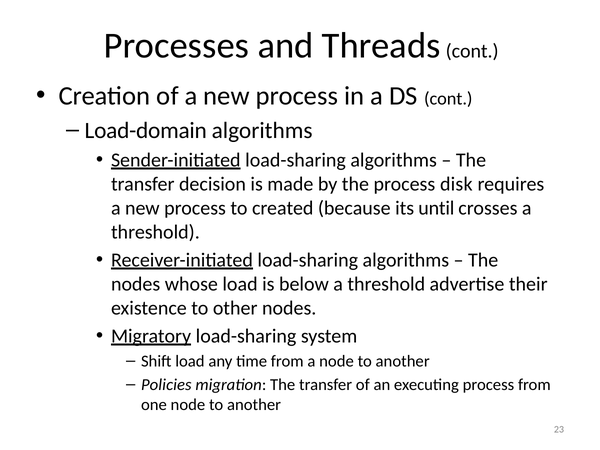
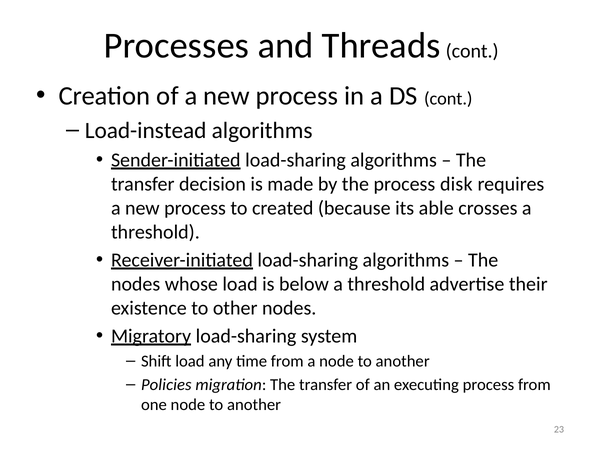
Load-domain: Load-domain -> Load-instead
until: until -> able
